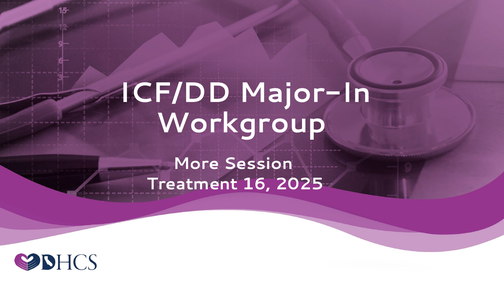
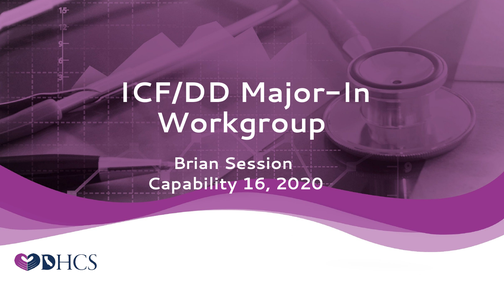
More: More -> Brian
Treatment: Treatment -> Capability
2025: 2025 -> 2020
